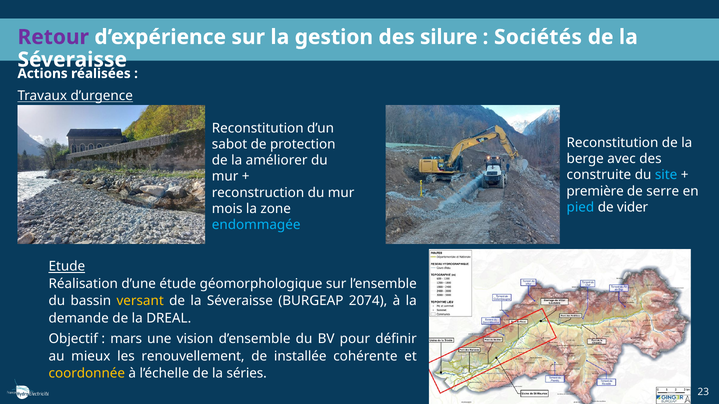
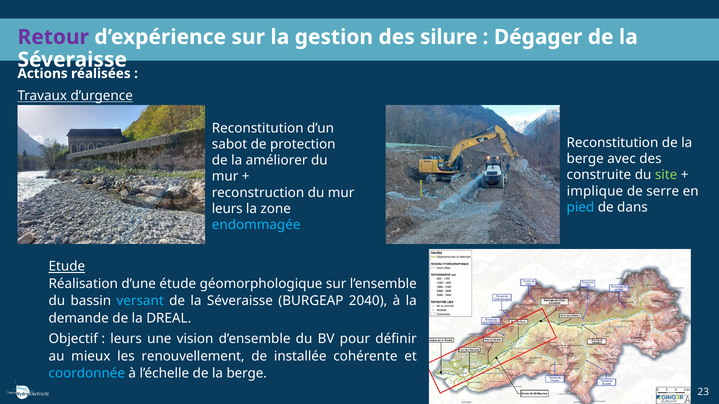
Sociétés: Sociétés -> Dégager
site colour: light blue -> light green
première: première -> implique
vider: vider -> dans
mois at (227, 209): mois -> leurs
versant colour: yellow -> light blue
2074: 2074 -> 2040
mars at (126, 339): mars -> leurs
coordonnée colour: yellow -> light blue
l’échelle de la séries: séries -> berge
